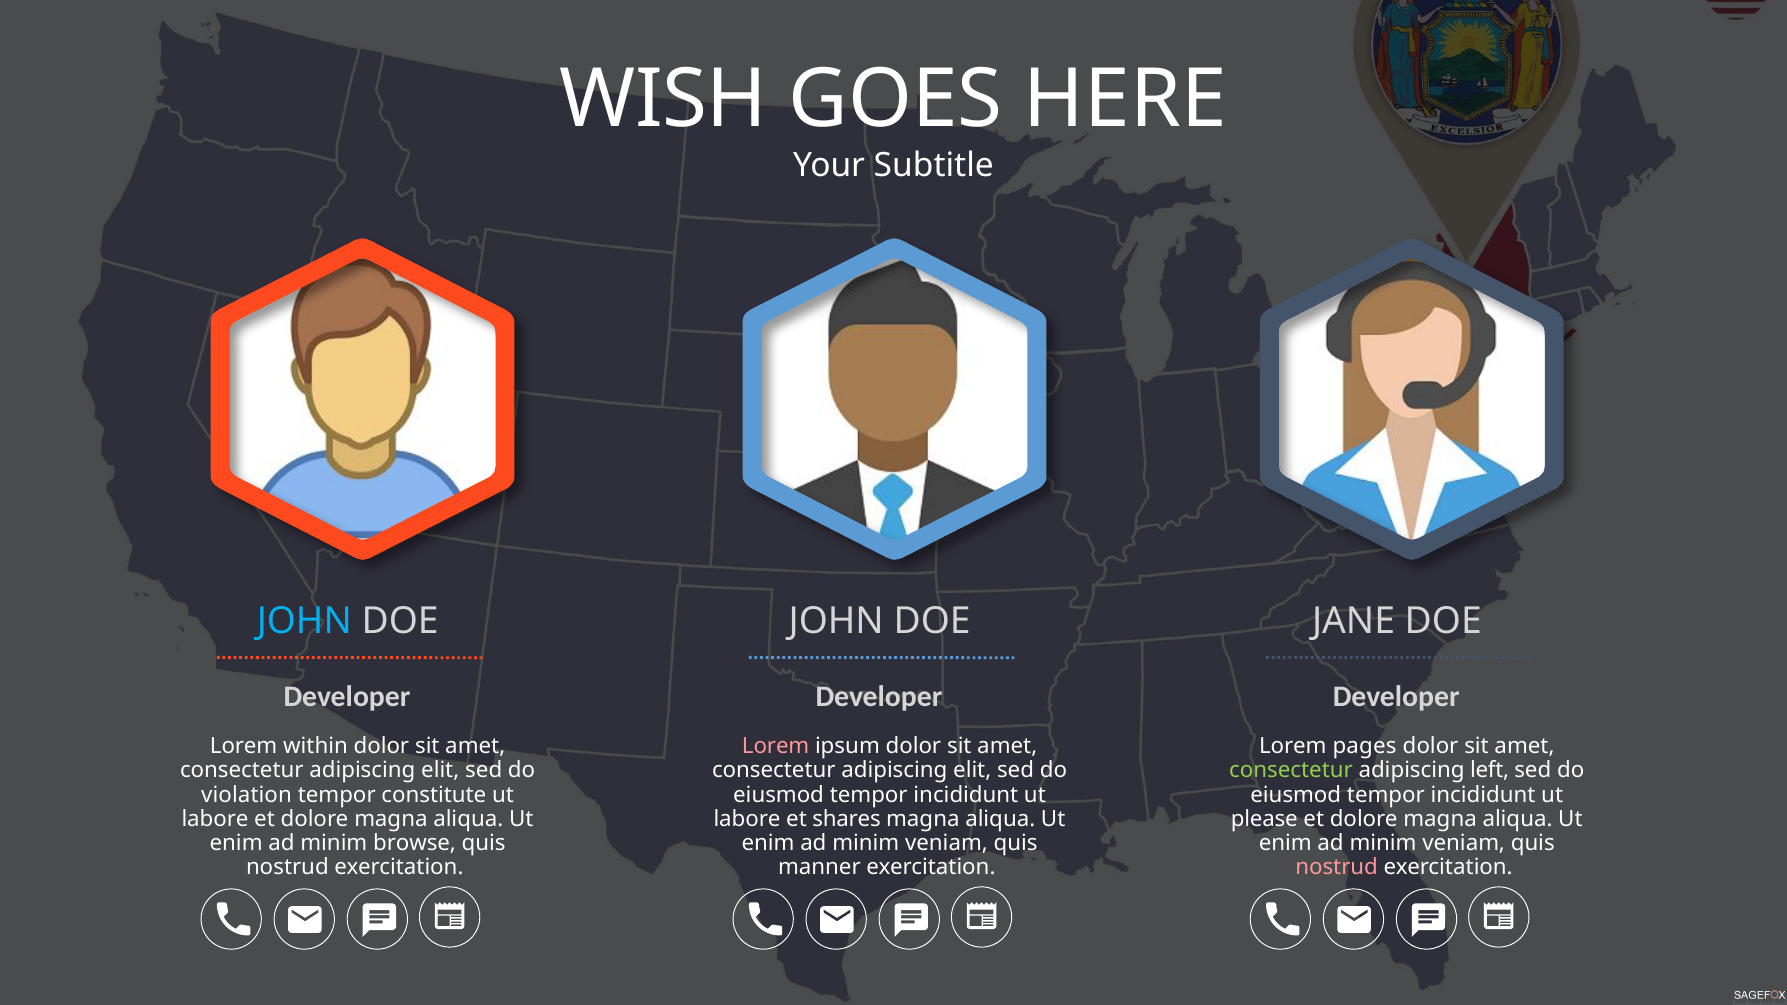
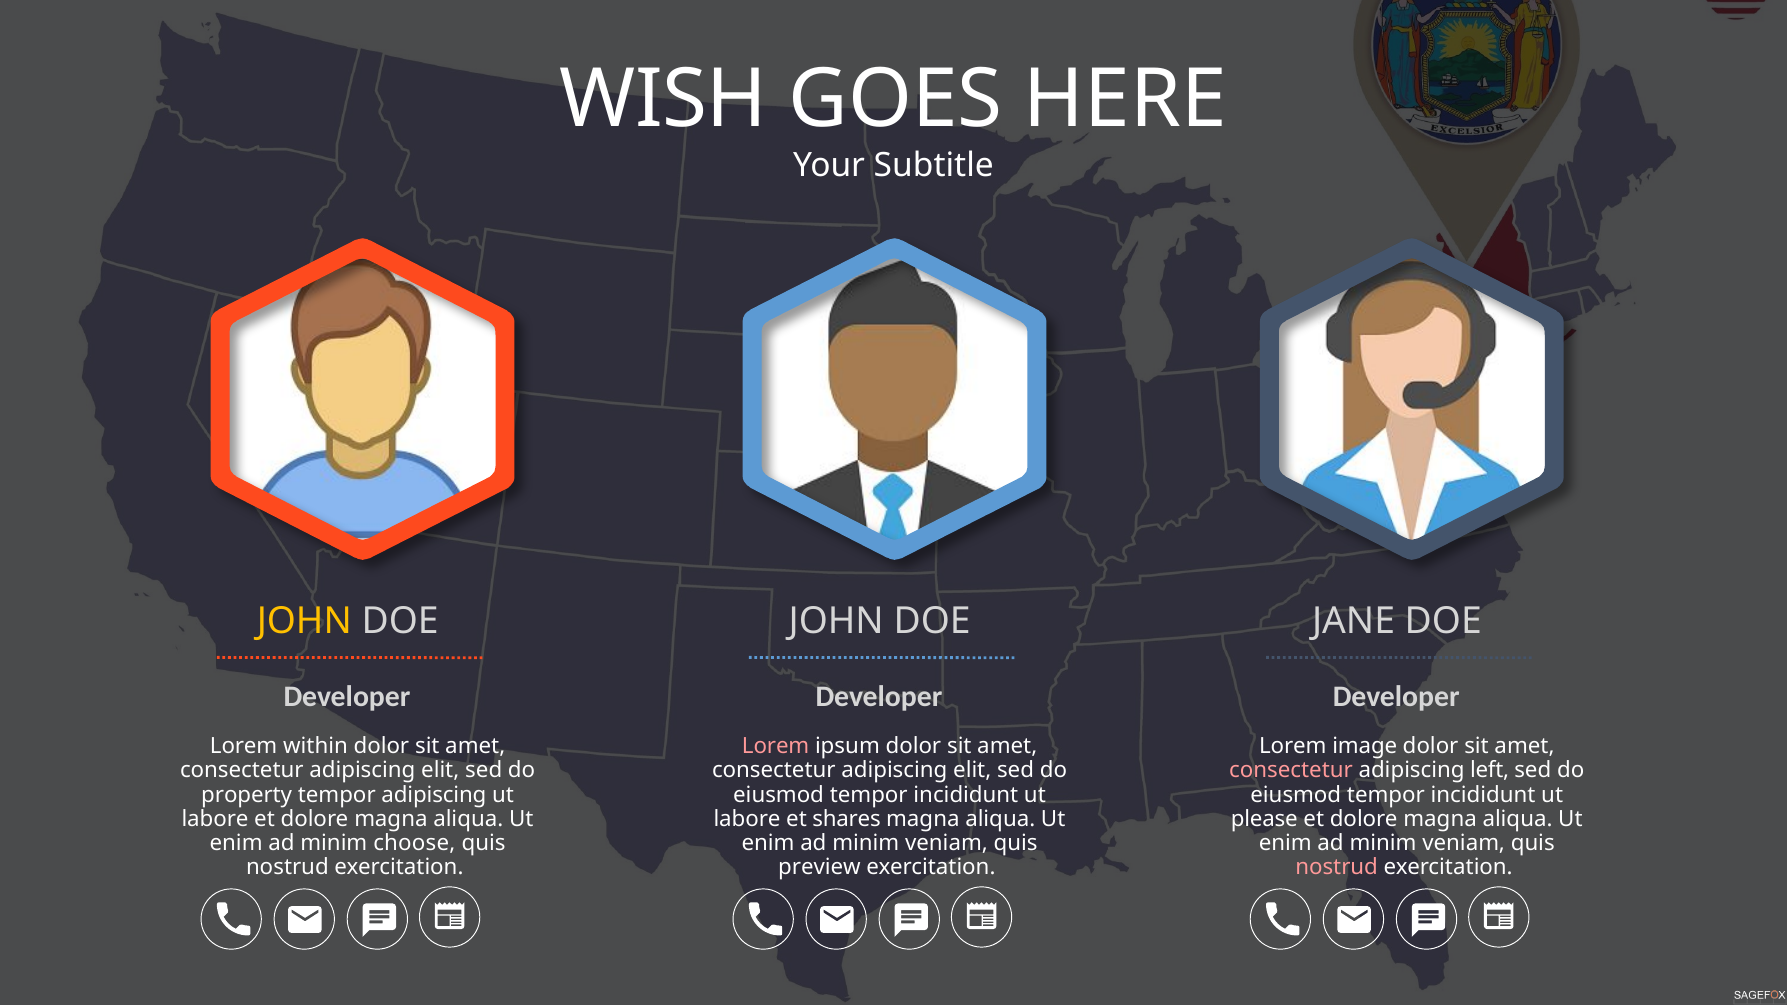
JOHN at (304, 622) colour: light blue -> yellow
pages: pages -> image
consectetur at (1291, 771) colour: light green -> pink
violation: violation -> property
tempor constitute: constitute -> adipiscing
browse: browse -> choose
manner: manner -> preview
